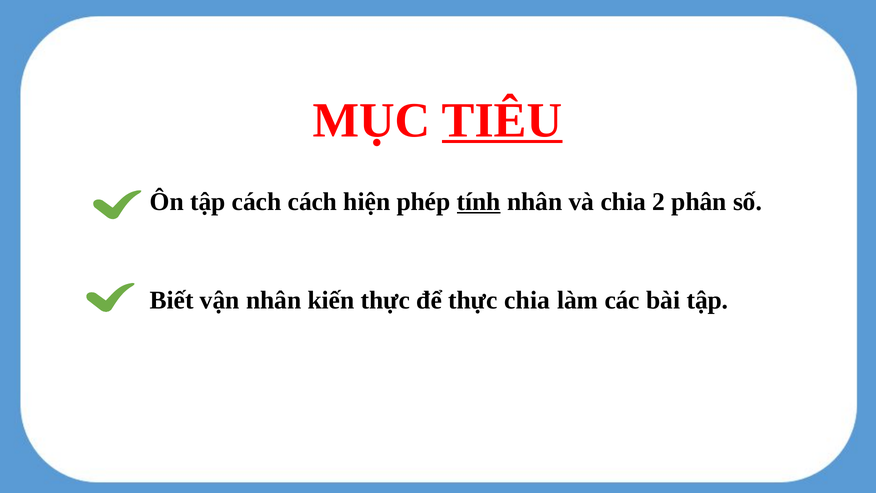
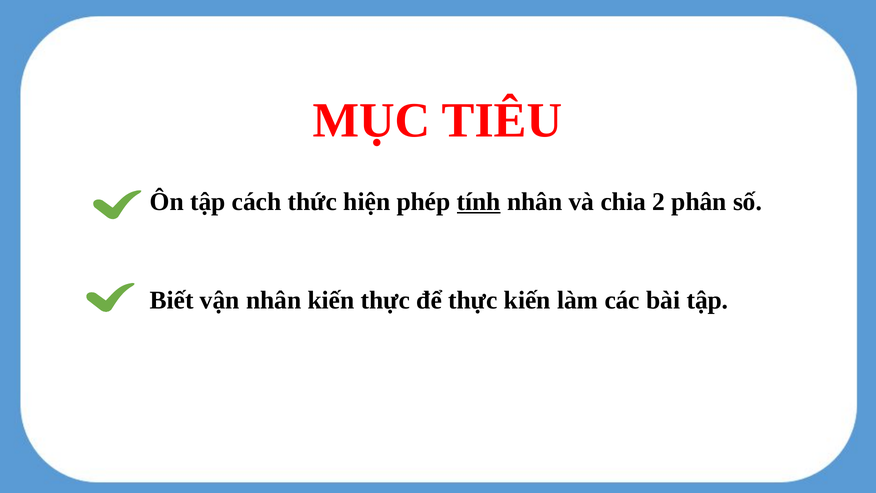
TIÊU underline: present -> none
cách cách: cách -> thức
thực chia: chia -> kiến
